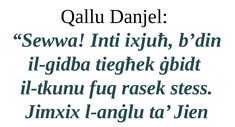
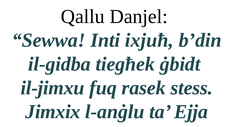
il-tkunu: il-tkunu -> il-jimxu
Jien: Jien -> Ejja
